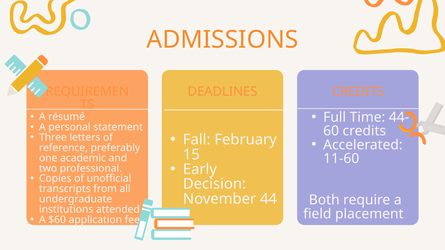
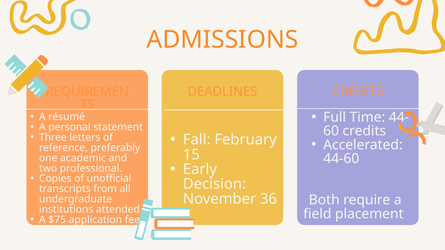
11-60: 11-60 -> 44-60
44: 44 -> 36
$60: $60 -> $75
